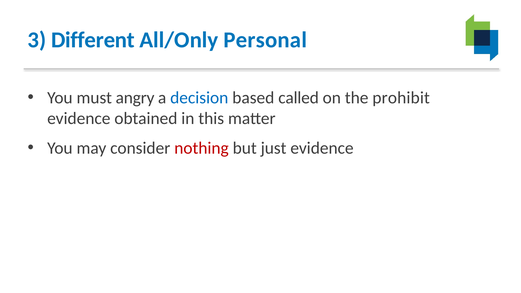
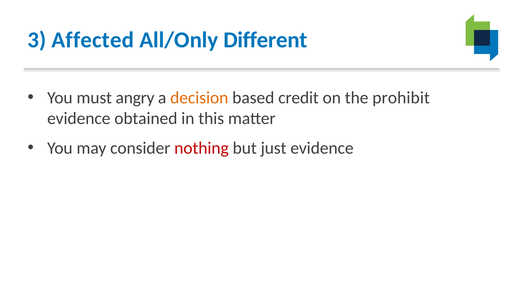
Different: Different -> Affected
Personal: Personal -> Different
decision colour: blue -> orange
called: called -> credit
